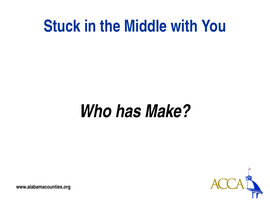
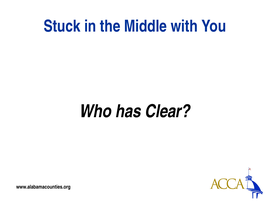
Make: Make -> Clear
